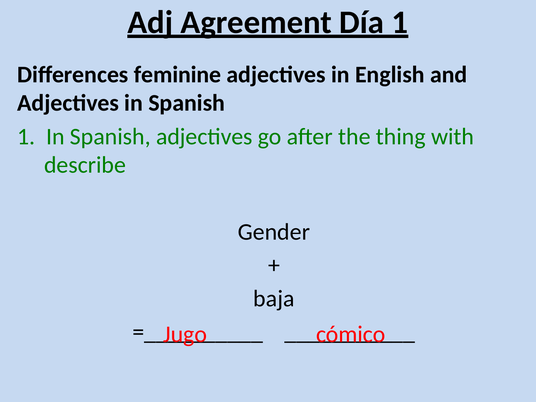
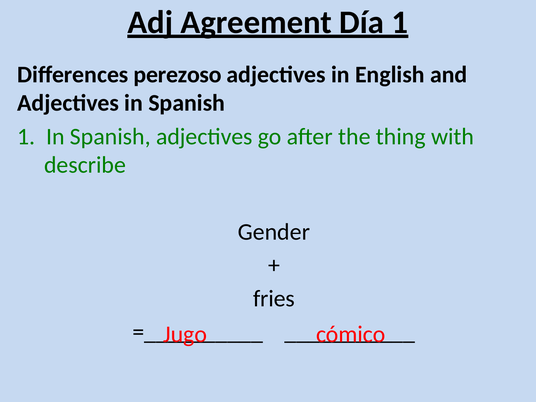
feminine: feminine -> perezoso
baja: baja -> fries
